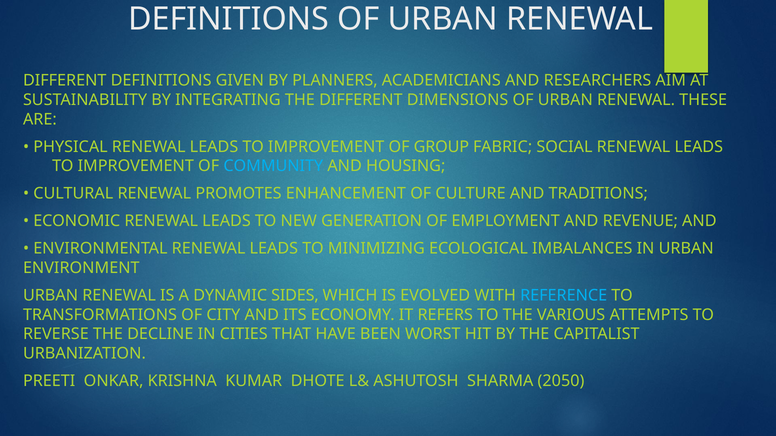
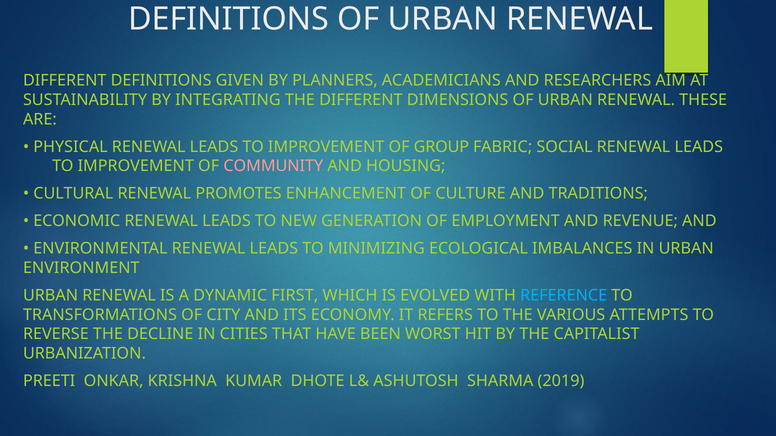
COMMUNITY colour: light blue -> pink
SIDES: SIDES -> FIRST
2050: 2050 -> 2019
